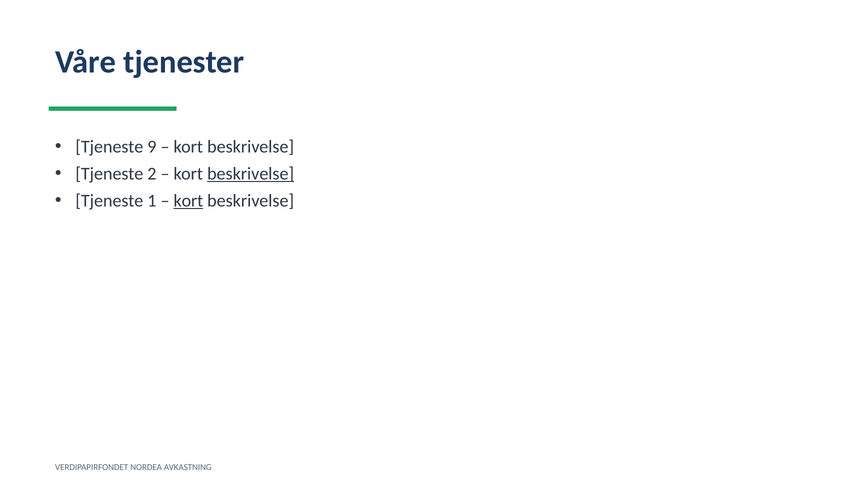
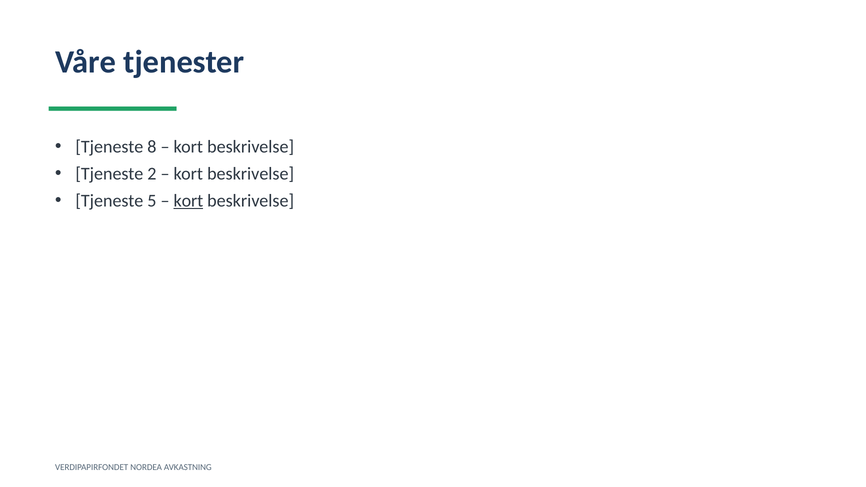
9: 9 -> 8
beskrivelse at (251, 174) underline: present -> none
1: 1 -> 5
